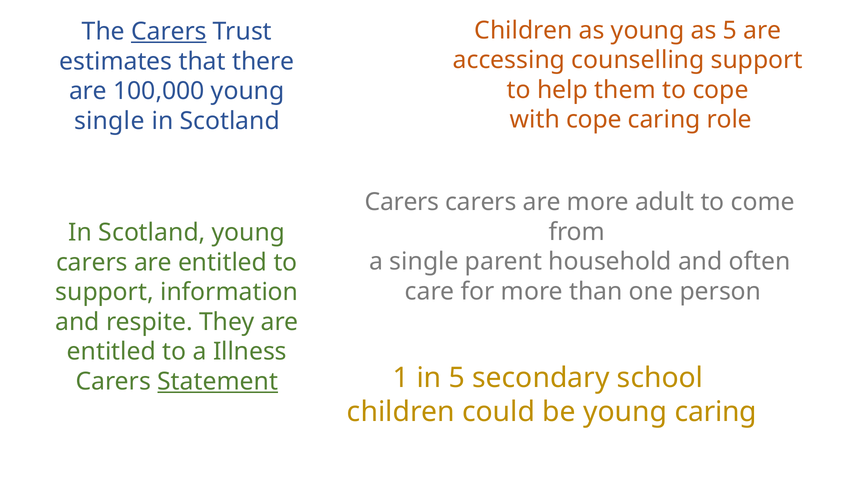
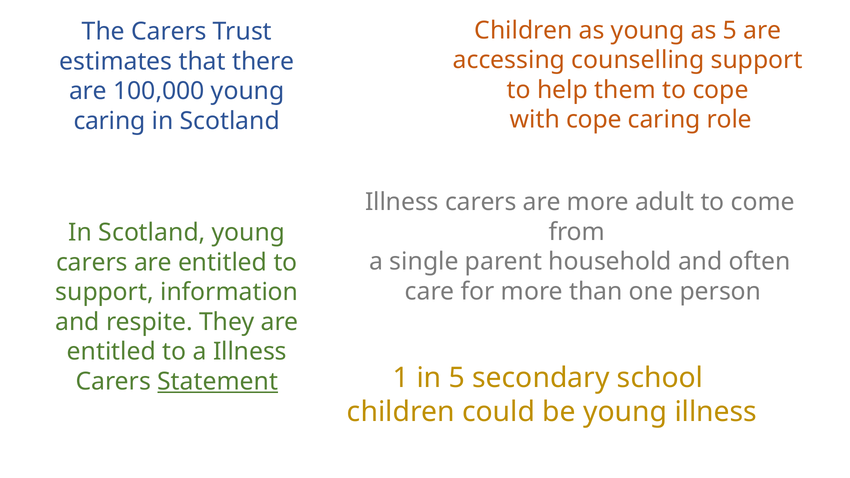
Carers at (169, 32) underline: present -> none
single at (109, 121): single -> caring
Carers at (402, 202): Carers -> Illness
young caring: caring -> illness
